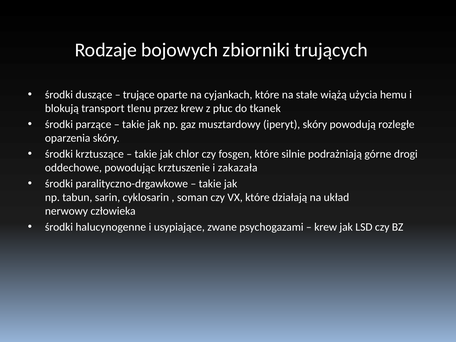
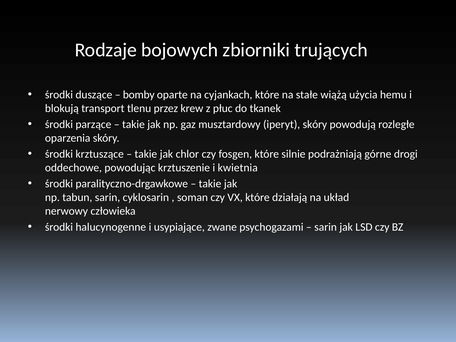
trujące: trujące -> bomby
zakazała: zakazała -> kwietnia
krew at (326, 227): krew -> sarin
